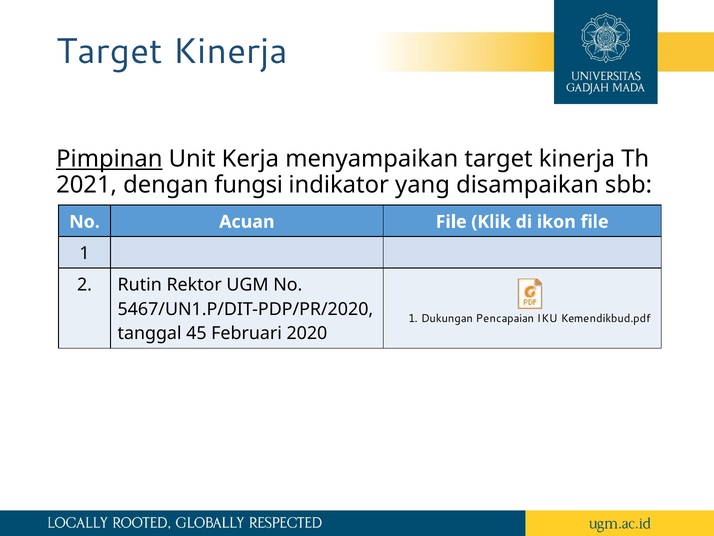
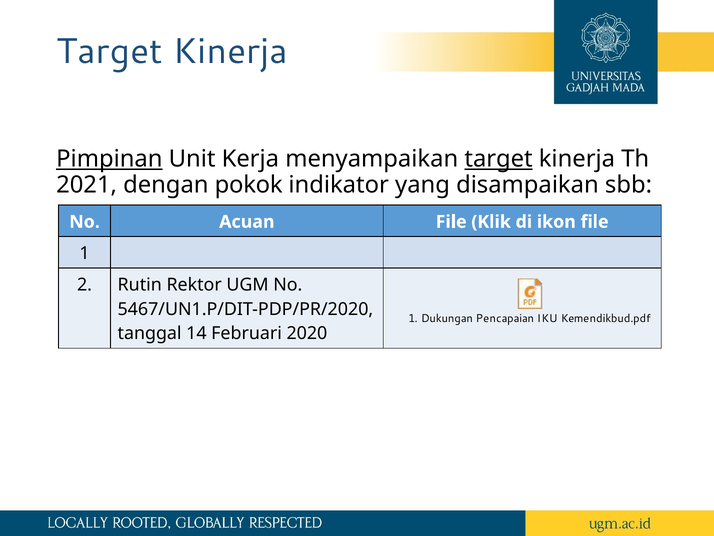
target at (499, 159) underline: none -> present
fungsi: fungsi -> pokok
45: 45 -> 14
